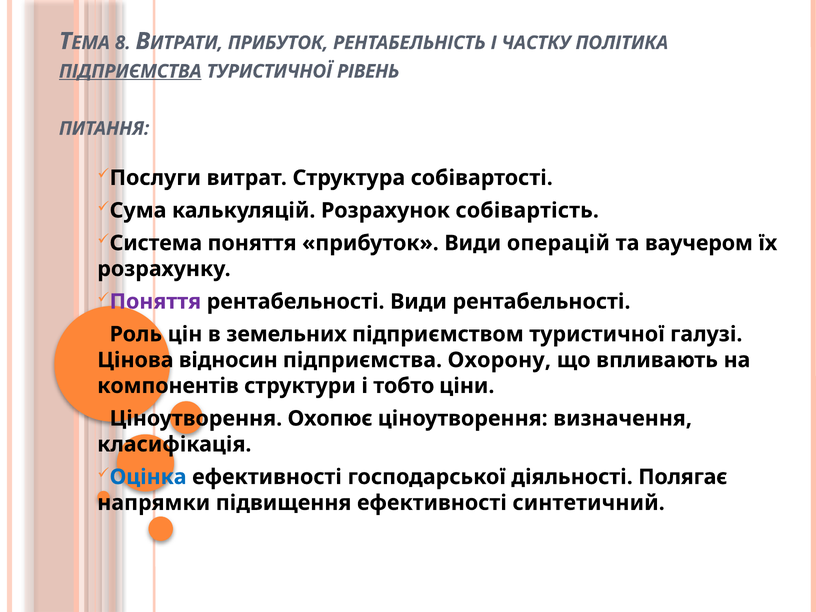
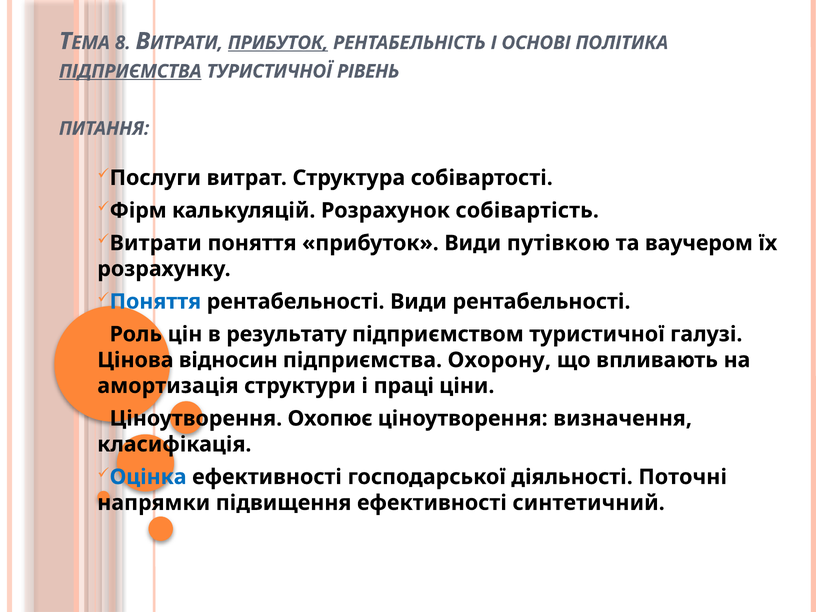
ПРИБУТОК at (278, 43) underline: none -> present
ЧАСТКУ: ЧАСТКУ -> ОСНОВІ
Сума: Сума -> Фірм
Система: Система -> Витрати
операцій: операцій -> путівкою
Поняття at (155, 302) colour: purple -> blue
земельних: земельних -> результату
компонентів: компонентів -> амортизація
тобто: тобто -> праці
Полягає: Полягає -> Поточні
